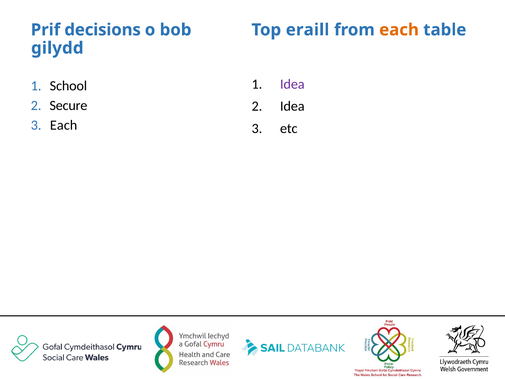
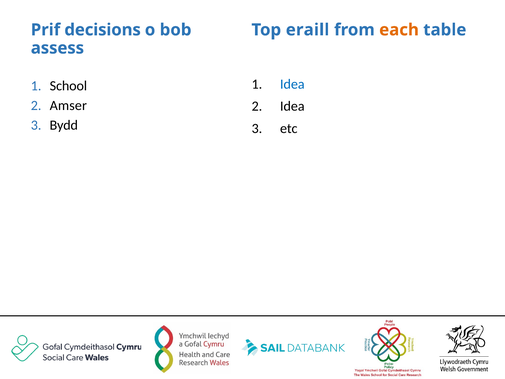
gilydd: gilydd -> assess
Idea at (292, 84) colour: purple -> blue
Secure: Secure -> Amser
Each at (64, 125): Each -> Bydd
